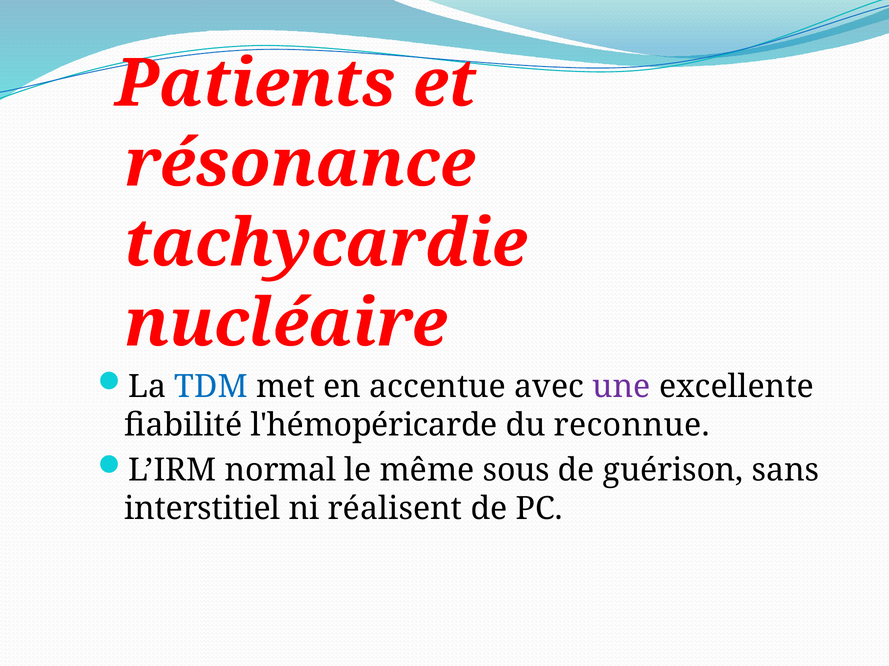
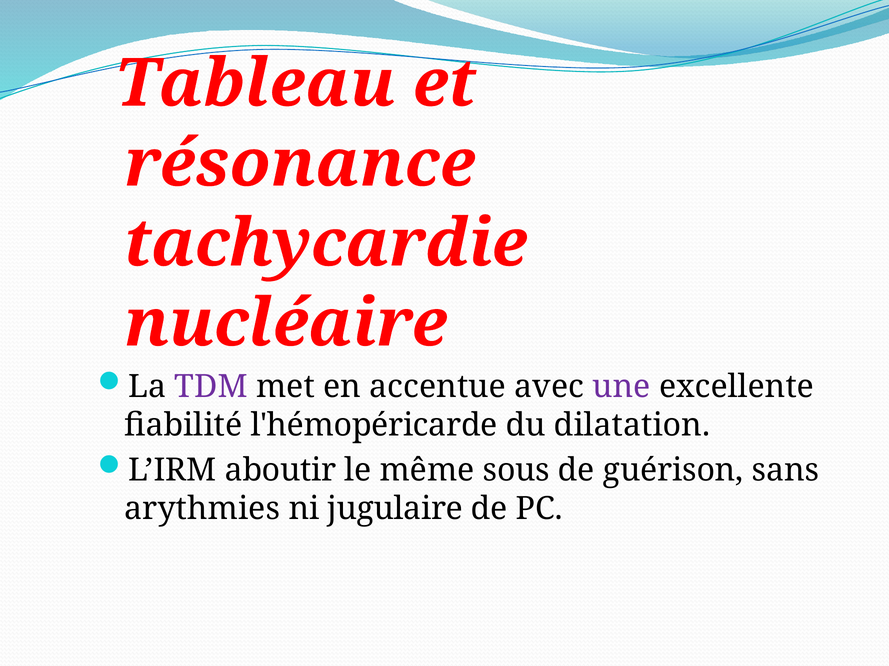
Patients: Patients -> Tableau
TDM colour: blue -> purple
reconnue: reconnue -> dilatation
normal: normal -> aboutir
interstitiel: interstitiel -> arythmies
réalisent: réalisent -> jugulaire
